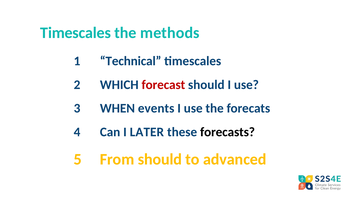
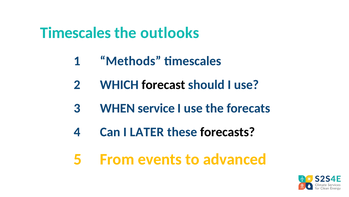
methods: methods -> outlooks
Technical: Technical -> Methods
forecast colour: red -> black
events: events -> service
From should: should -> events
